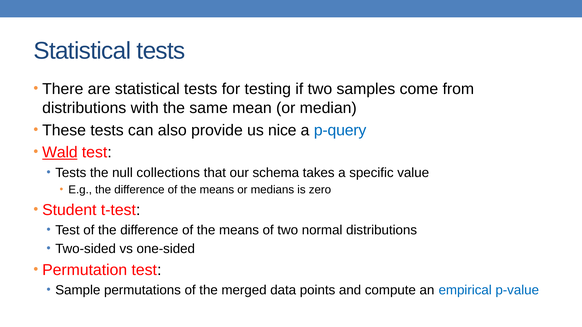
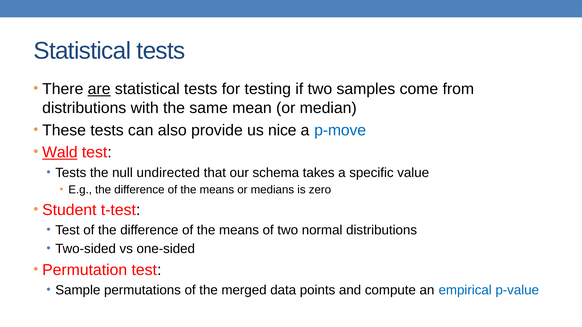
are underline: none -> present
p-query: p-query -> p-move
collections: collections -> undirected
